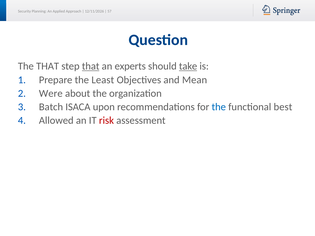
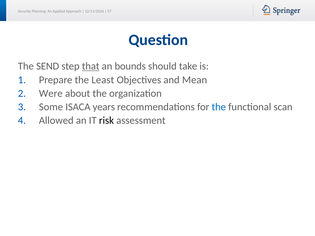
The THAT: THAT -> SEND
experts: experts -> bounds
take underline: present -> none
Batch: Batch -> Some
upon: upon -> years
best: best -> scan
risk colour: red -> black
